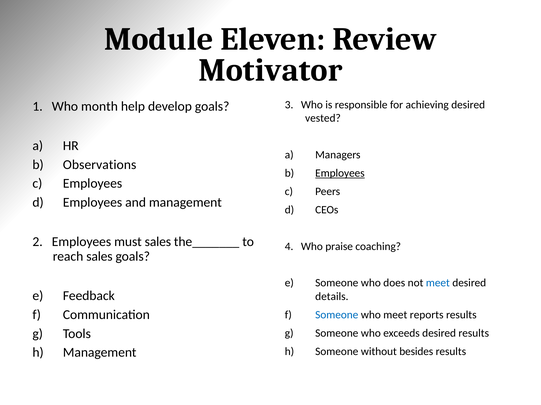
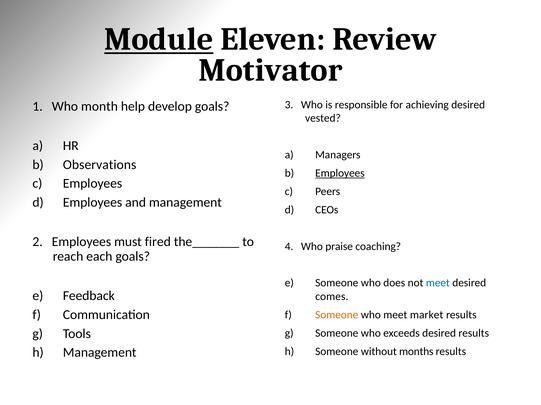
Module underline: none -> present
must sales: sales -> fired
reach sales: sales -> each
details: details -> comes
Someone at (337, 315) colour: blue -> orange
reports: reports -> market
besides: besides -> months
